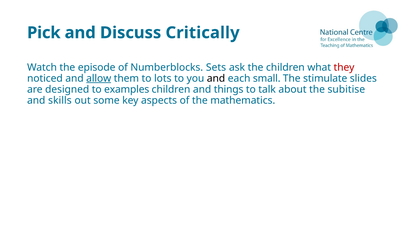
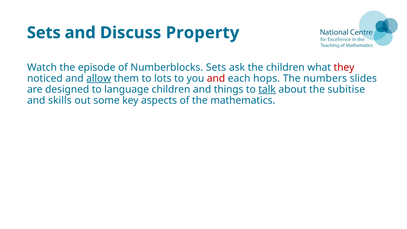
Pick at (44, 33): Pick -> Sets
Critically: Critically -> Property
and at (216, 78) colour: black -> red
small: small -> hops
stimulate: stimulate -> numbers
examples: examples -> language
talk underline: none -> present
